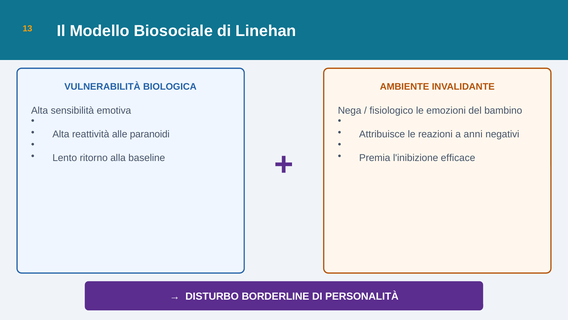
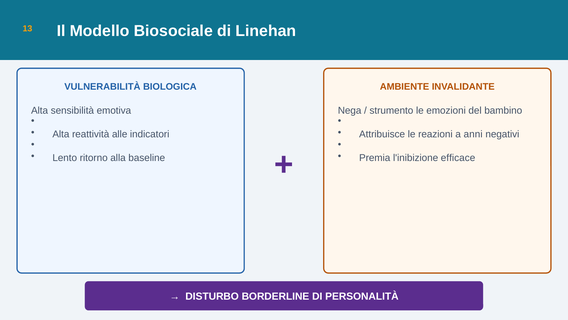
fisiologico: fisiologico -> strumento
paranoidi: paranoidi -> indicatori
